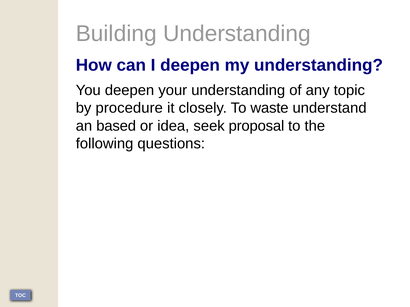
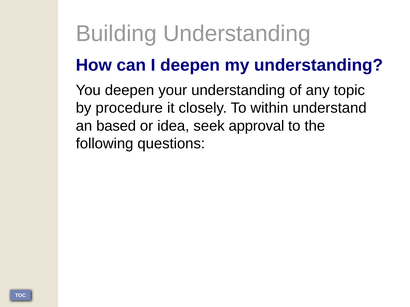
waste: waste -> within
proposal: proposal -> approval
